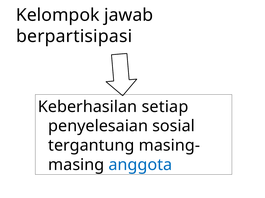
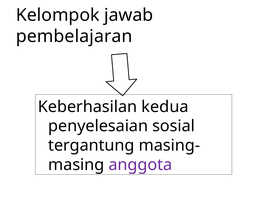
berpartisipasi: berpartisipasi -> pembelajaran
setiap: setiap -> kedua
anggota colour: blue -> purple
